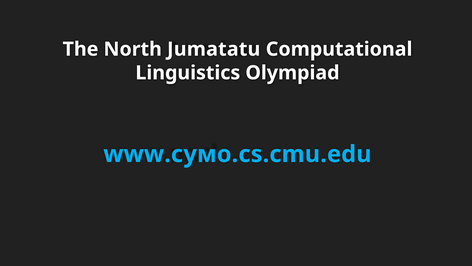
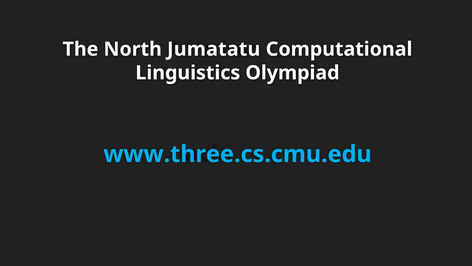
www.сумо.cs.cmu.edu: www.сумо.cs.cmu.edu -> www.three.cs.cmu.edu
